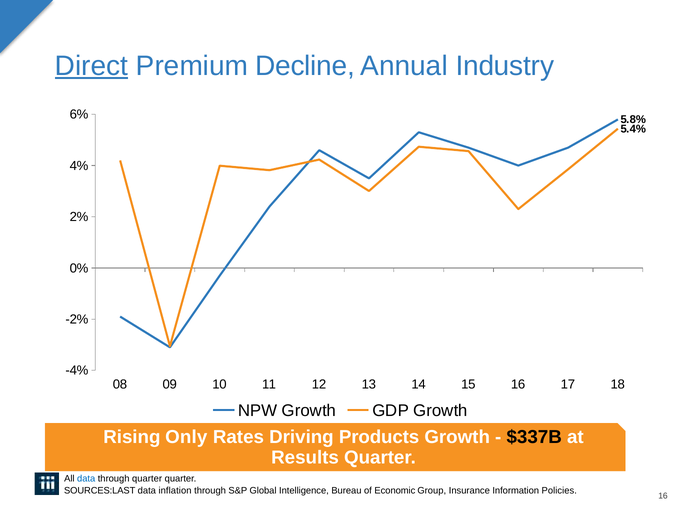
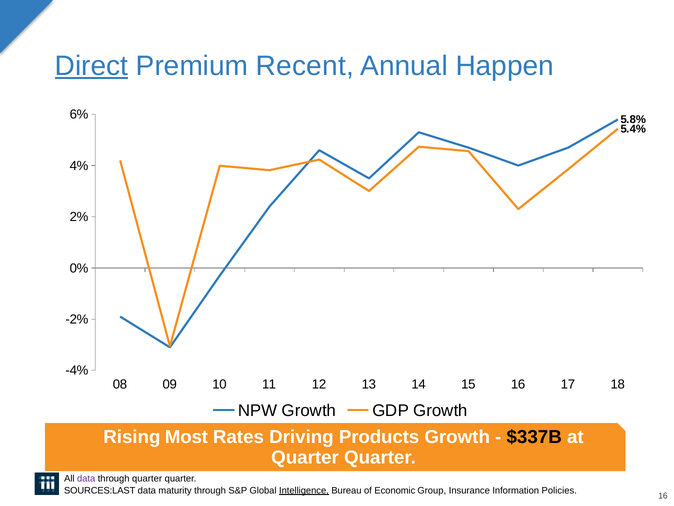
Decline: Decline -> Recent
Industry: Industry -> Happen
Only: Only -> Most
Results at (305, 457): Results -> Quarter
data at (86, 478) colour: blue -> purple
inflation: inflation -> maturity
Intelligence underline: none -> present
